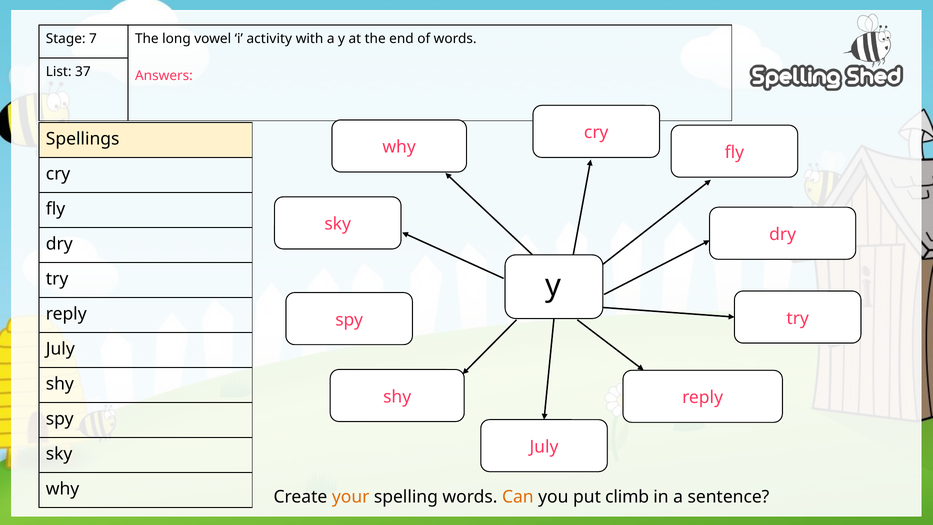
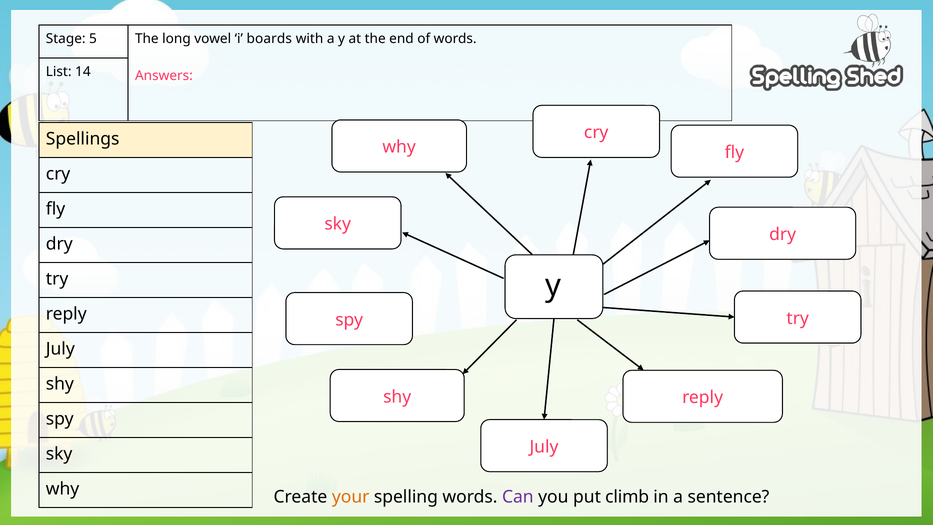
7: 7 -> 5
activity: activity -> boards
37: 37 -> 14
Can colour: orange -> purple
